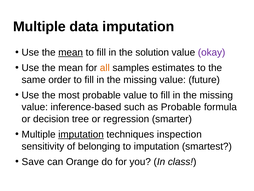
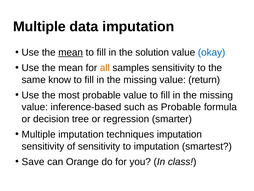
okay colour: purple -> blue
samples estimates: estimates -> sensitivity
order: order -> know
future: future -> return
imputation at (81, 134) underline: present -> none
techniques inspection: inspection -> imputation
of belonging: belonging -> sensitivity
